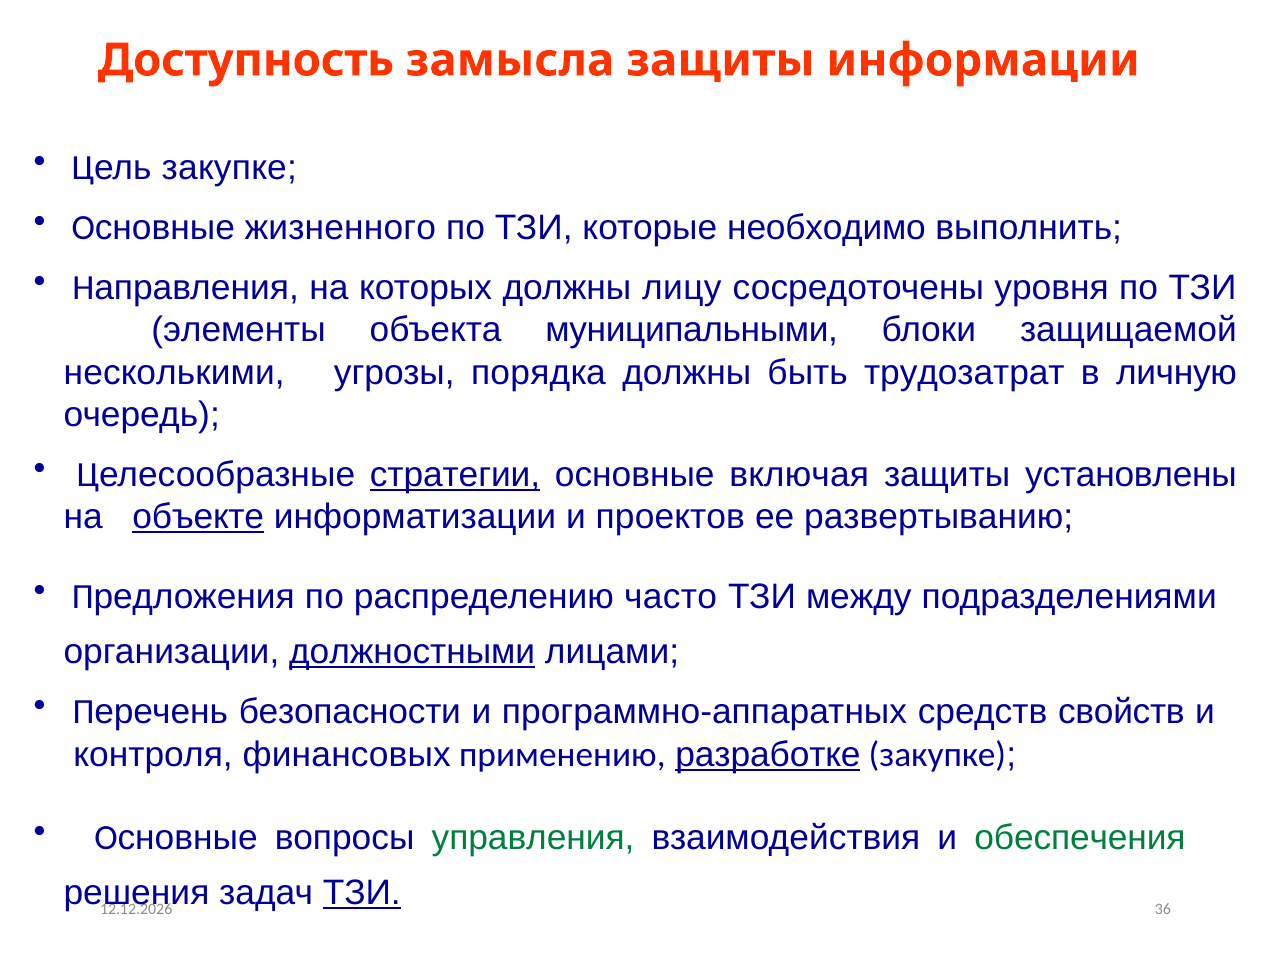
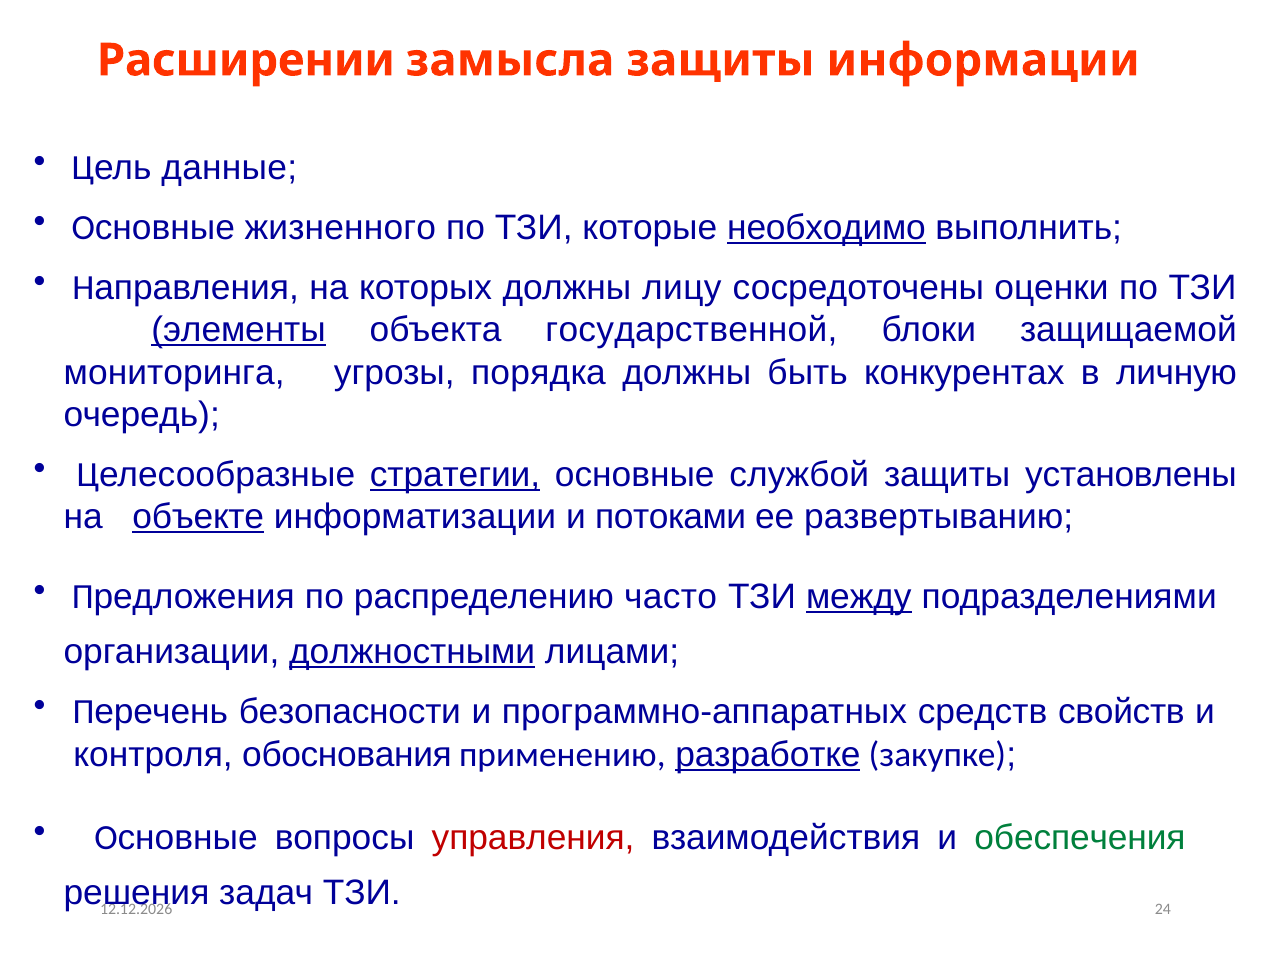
Доступность: Доступность -> Расширении
Цель закупке: закупке -> данные
необходимо underline: none -> present
уровня: уровня -> оценки
элементы underline: none -> present
муниципальными: муниципальными -> государственной
несколькими: несколькими -> мониторинга
трудозатрат: трудозатрат -> конкурентах
включая: включая -> службой
проектов: проектов -> потоками
между underline: none -> present
финансовых: финансовых -> обоснования
управления colour: green -> red
ТЗИ at (362, 893) underline: present -> none
36: 36 -> 24
